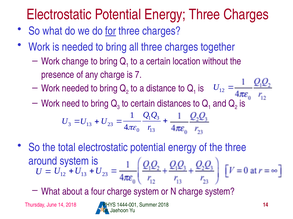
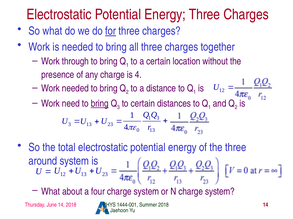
change: change -> through
is 7: 7 -> 4
bring at (100, 104) underline: none -> present
